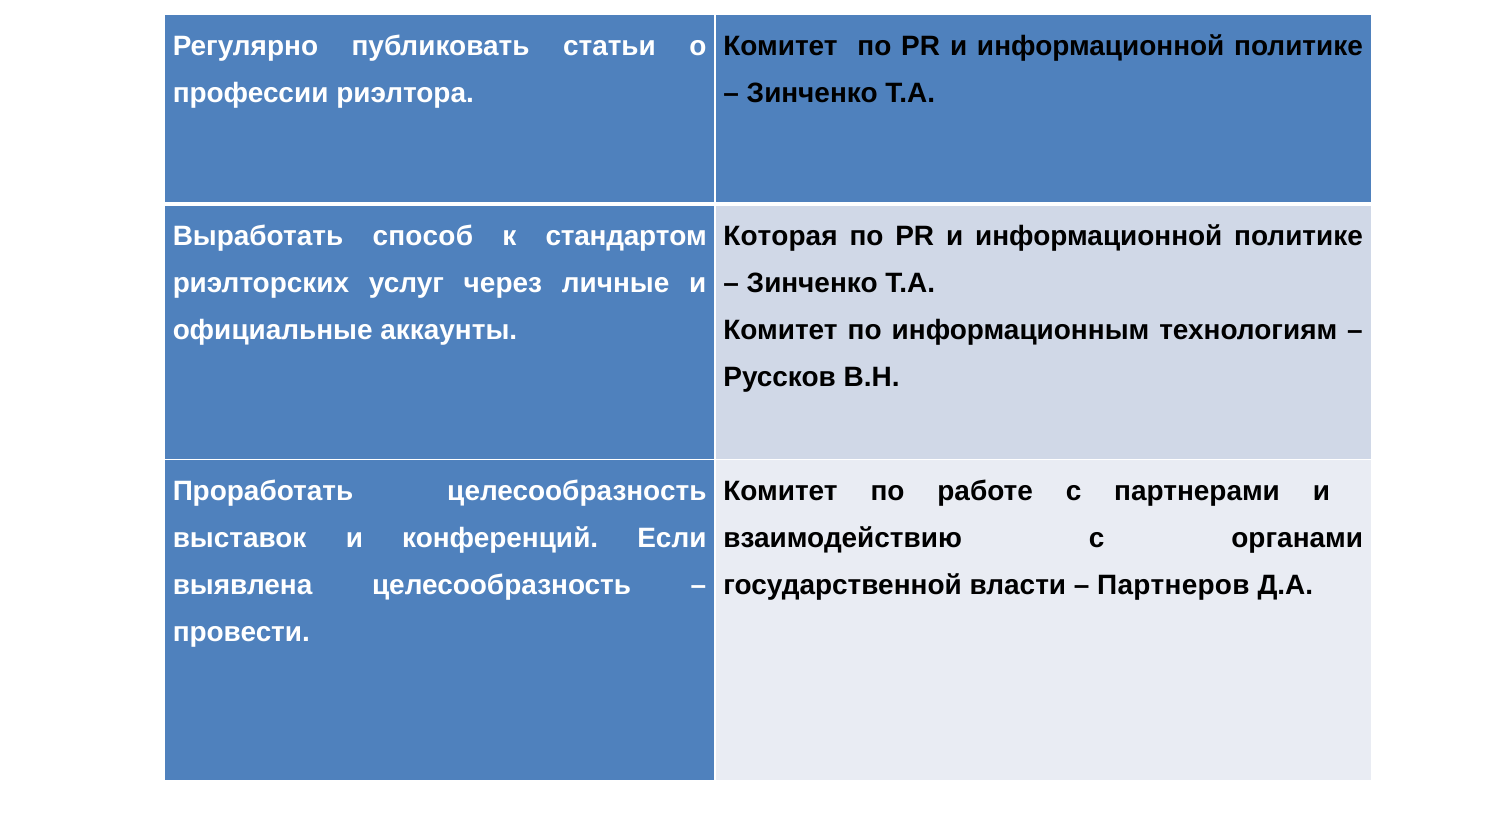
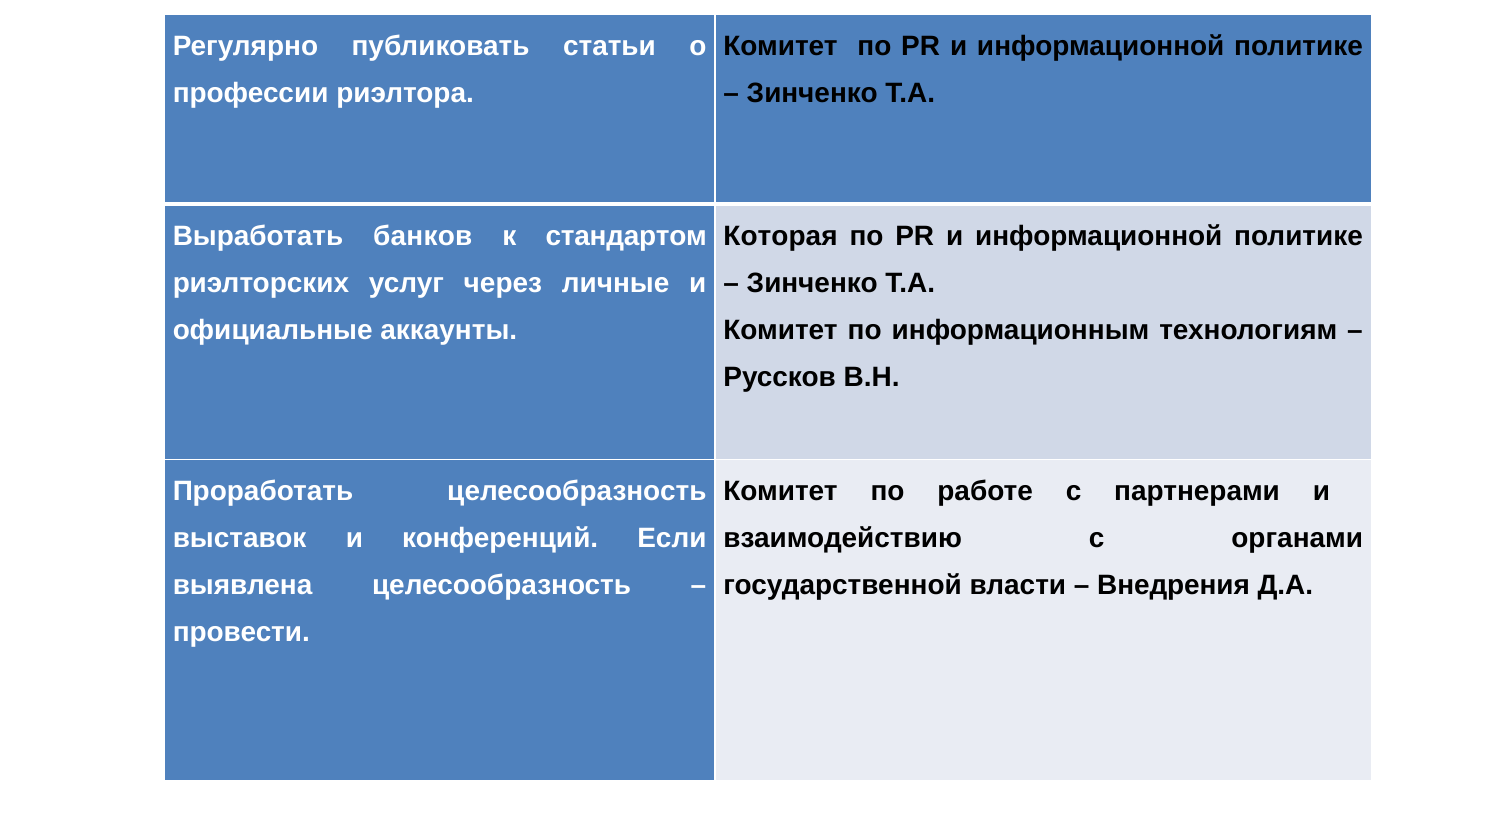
способ: способ -> банков
Партнеров: Партнеров -> Внедрения
